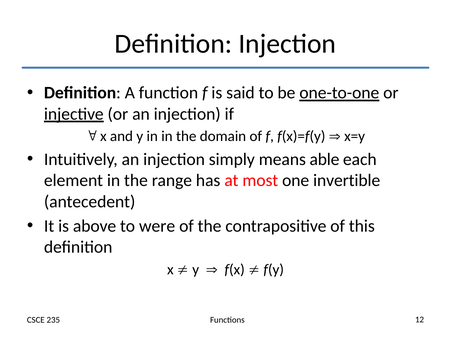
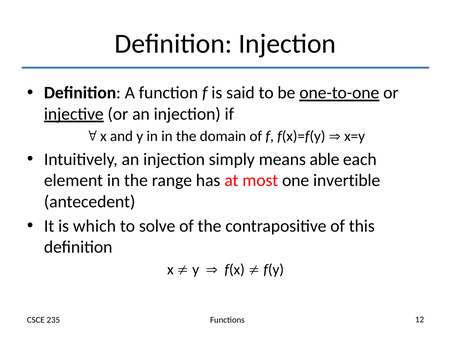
above: above -> which
were: were -> solve
